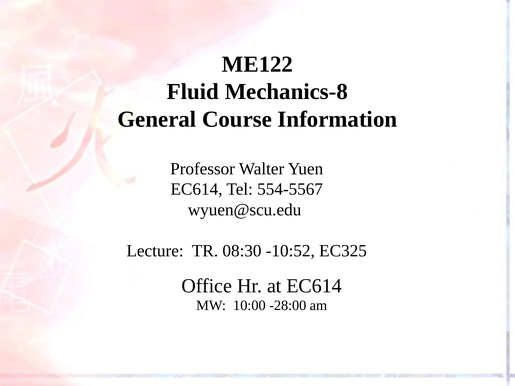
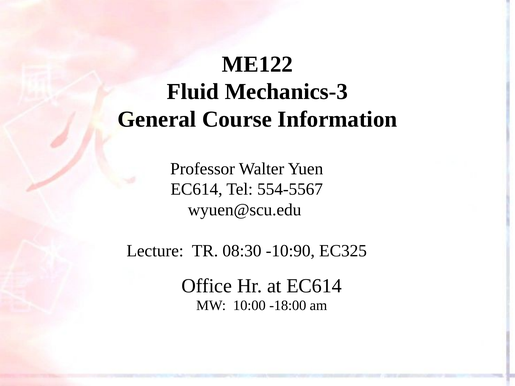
Mechanics-8: Mechanics-8 -> Mechanics-3
-10:52: -10:52 -> -10:90
-28:00: -28:00 -> -18:00
